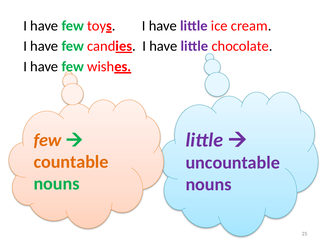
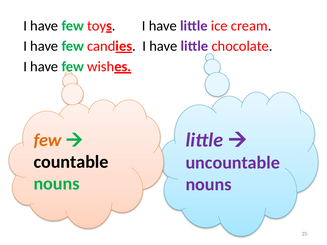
countable colour: orange -> black
